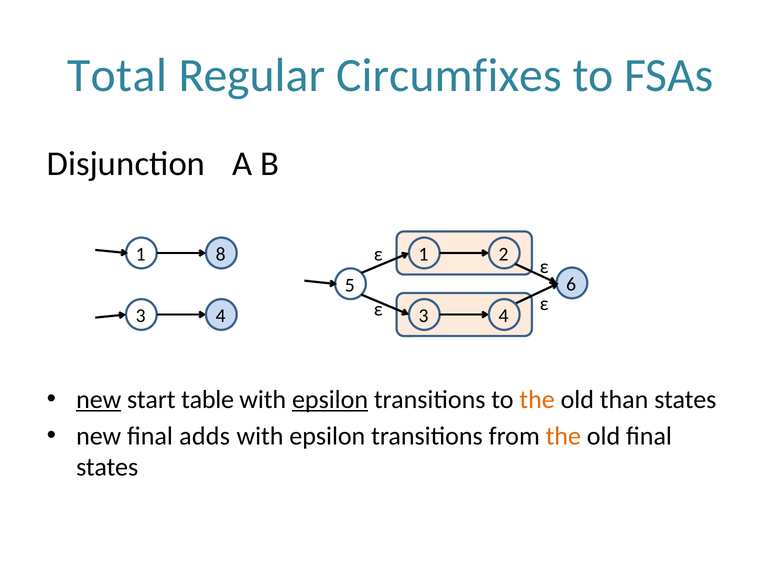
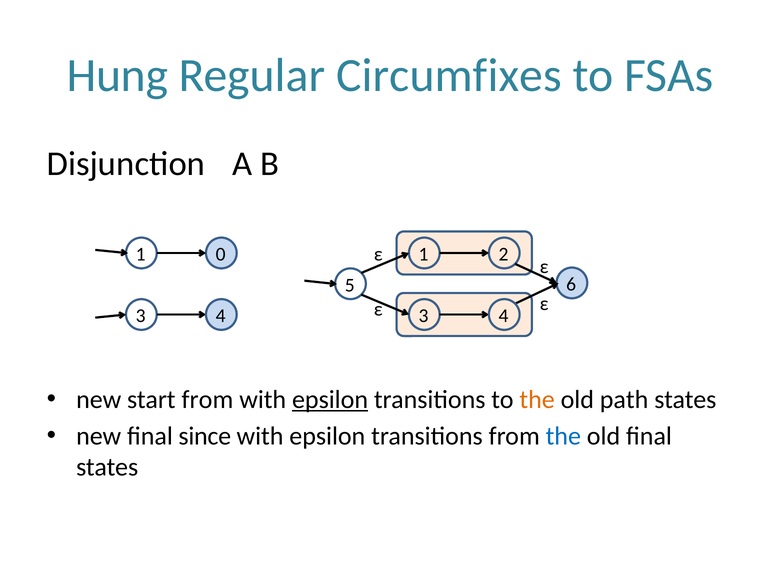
Total: Total -> Hung
8: 8 -> 0
new at (99, 399) underline: present -> none
start table: table -> from
than: than -> path
adds: adds -> since
the at (563, 436) colour: orange -> blue
